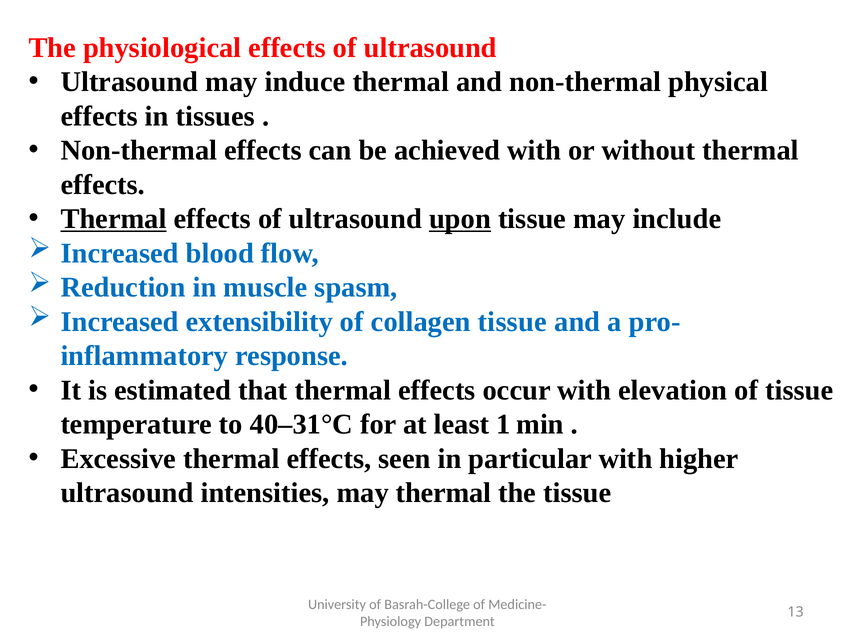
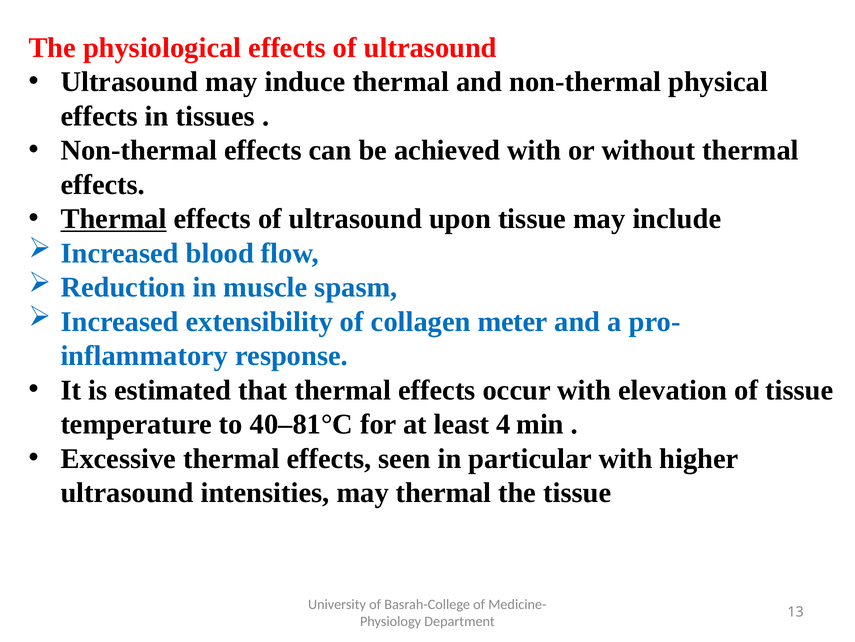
upon underline: present -> none
collagen tissue: tissue -> meter
40–31°C: 40–31°C -> 40–81°C
1: 1 -> 4
